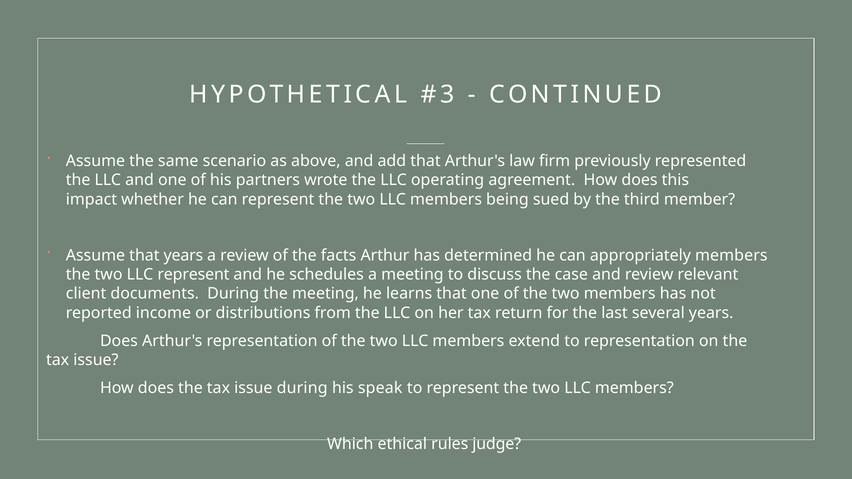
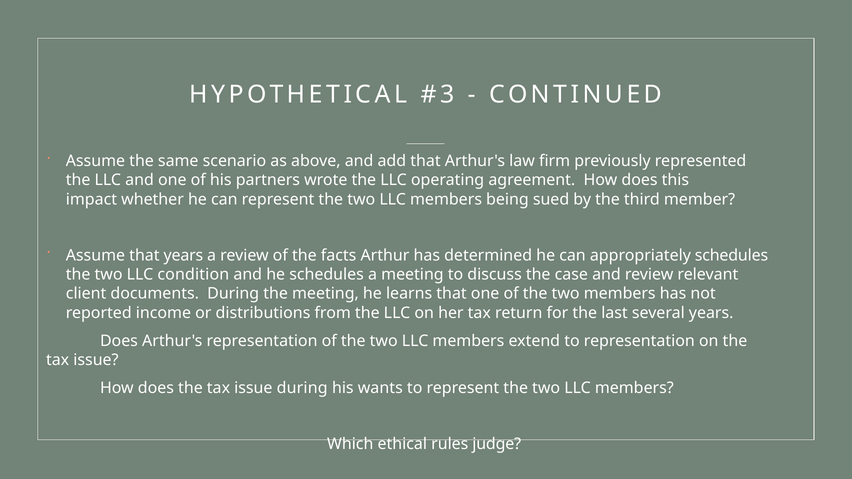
appropriately members: members -> schedules
LLC represent: represent -> condition
speak: speak -> wants
